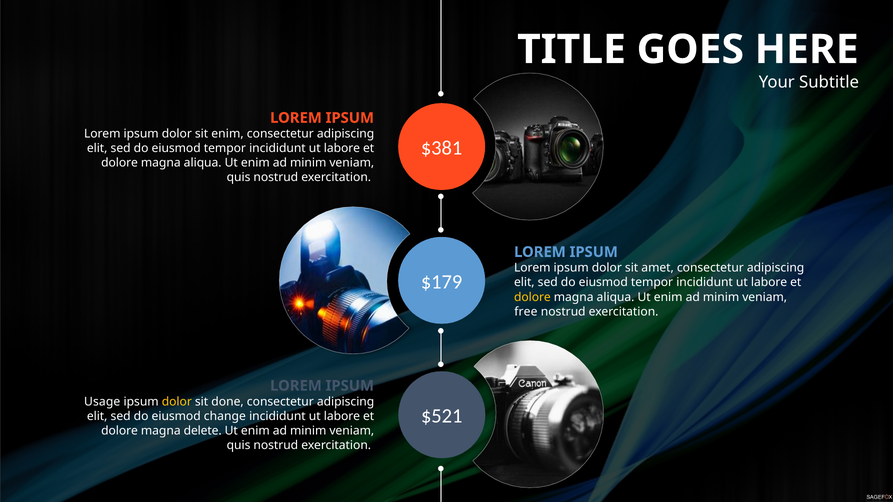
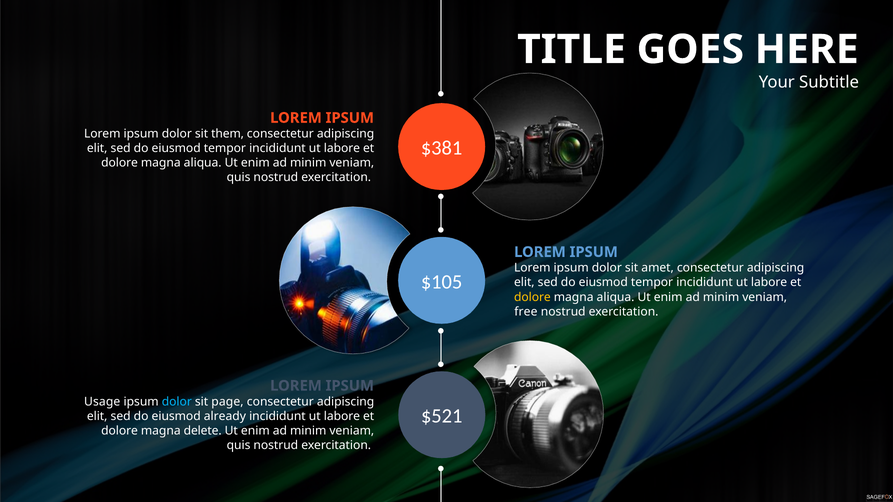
sit enim: enim -> them
$179: $179 -> $105
dolor at (177, 402) colour: yellow -> light blue
done: done -> page
change: change -> already
